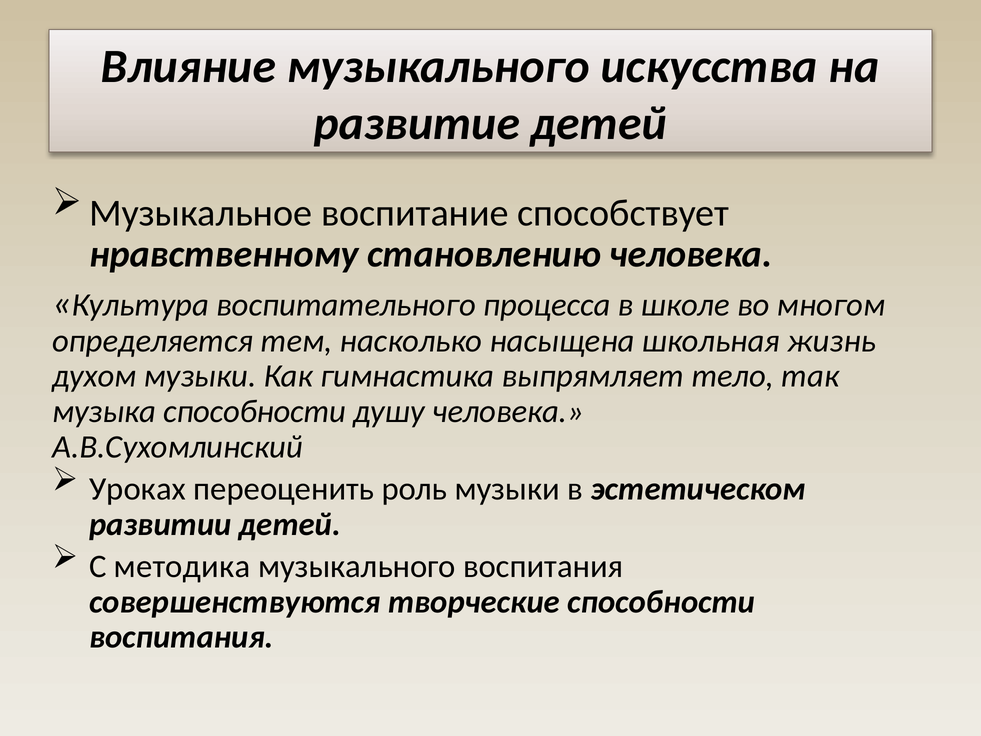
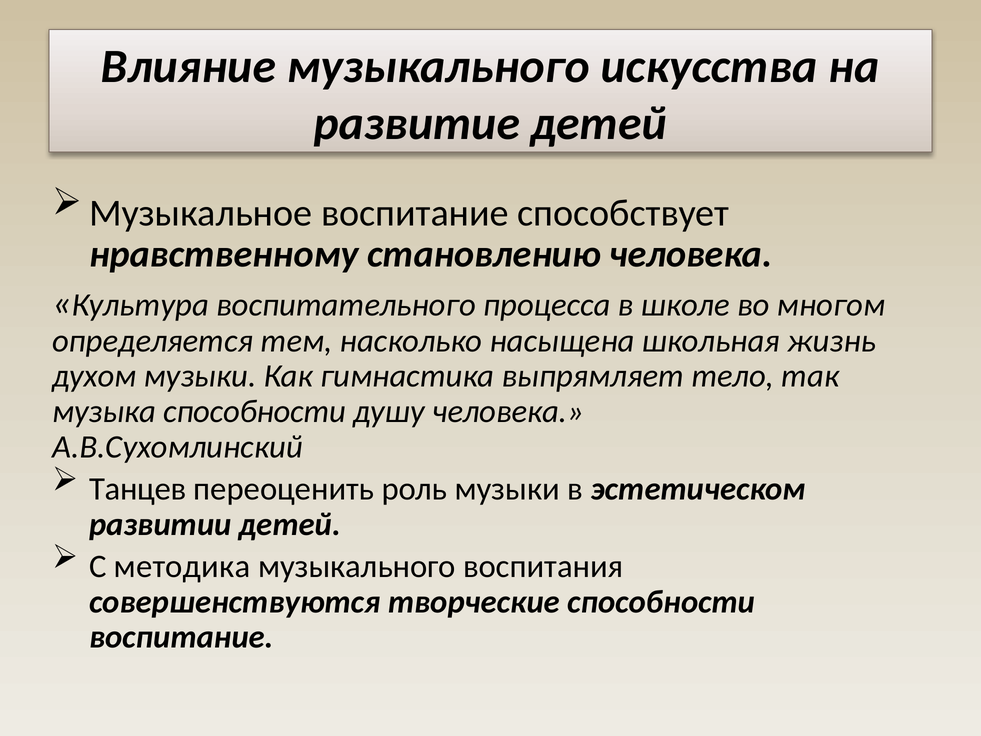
Уроках: Уроках -> Танцев
воспитания at (181, 637): воспитания -> воспитание
